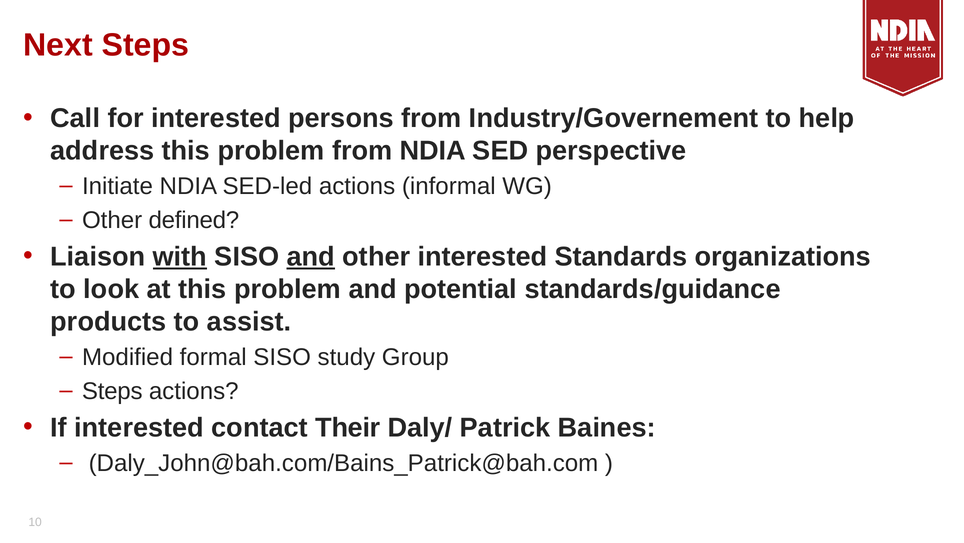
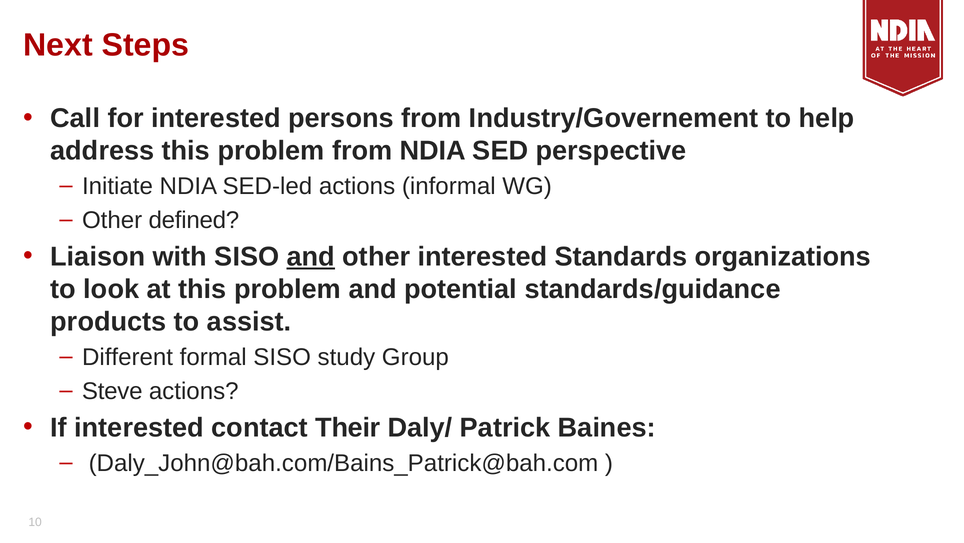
with underline: present -> none
Modified: Modified -> Different
Steps at (112, 391): Steps -> Steve
